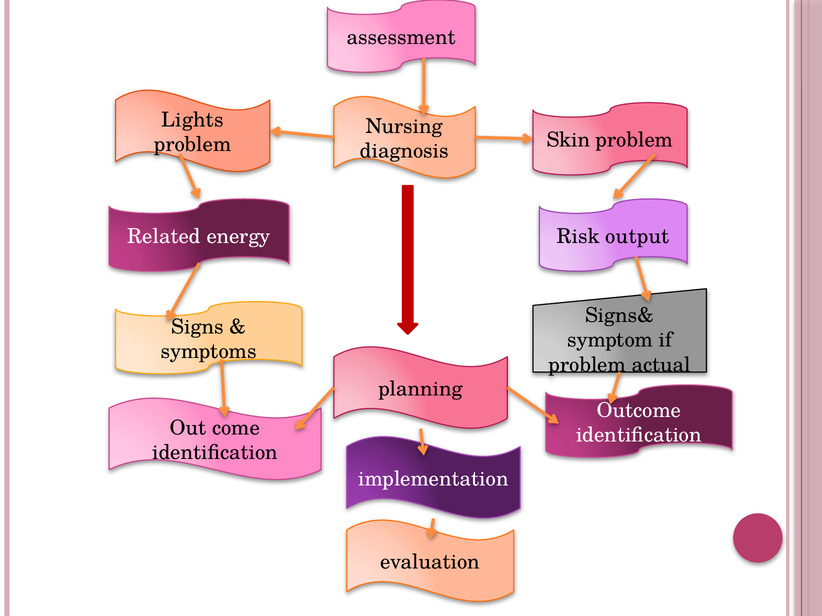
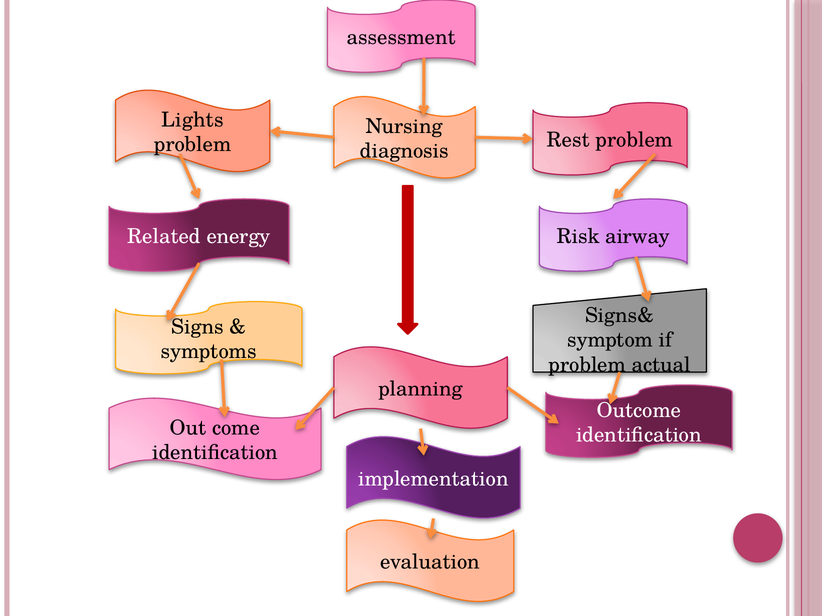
Skin: Skin -> Rest
output: output -> airway
